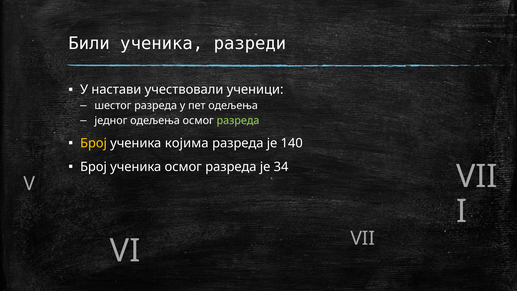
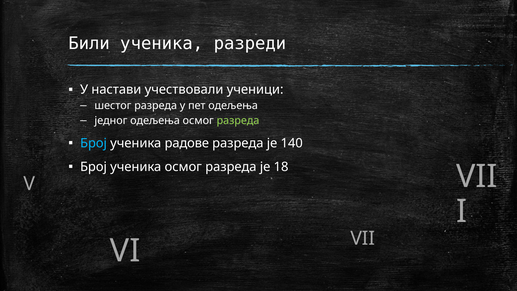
Број at (93, 143) colour: yellow -> light blue
којима: којима -> радове
34: 34 -> 18
